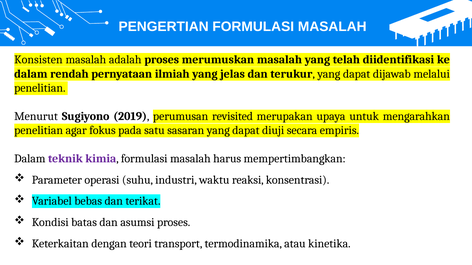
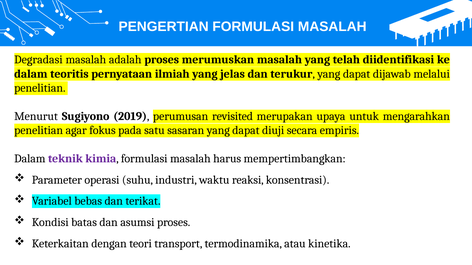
Konsisten: Konsisten -> Degradasi
rendah: rendah -> teoritis
